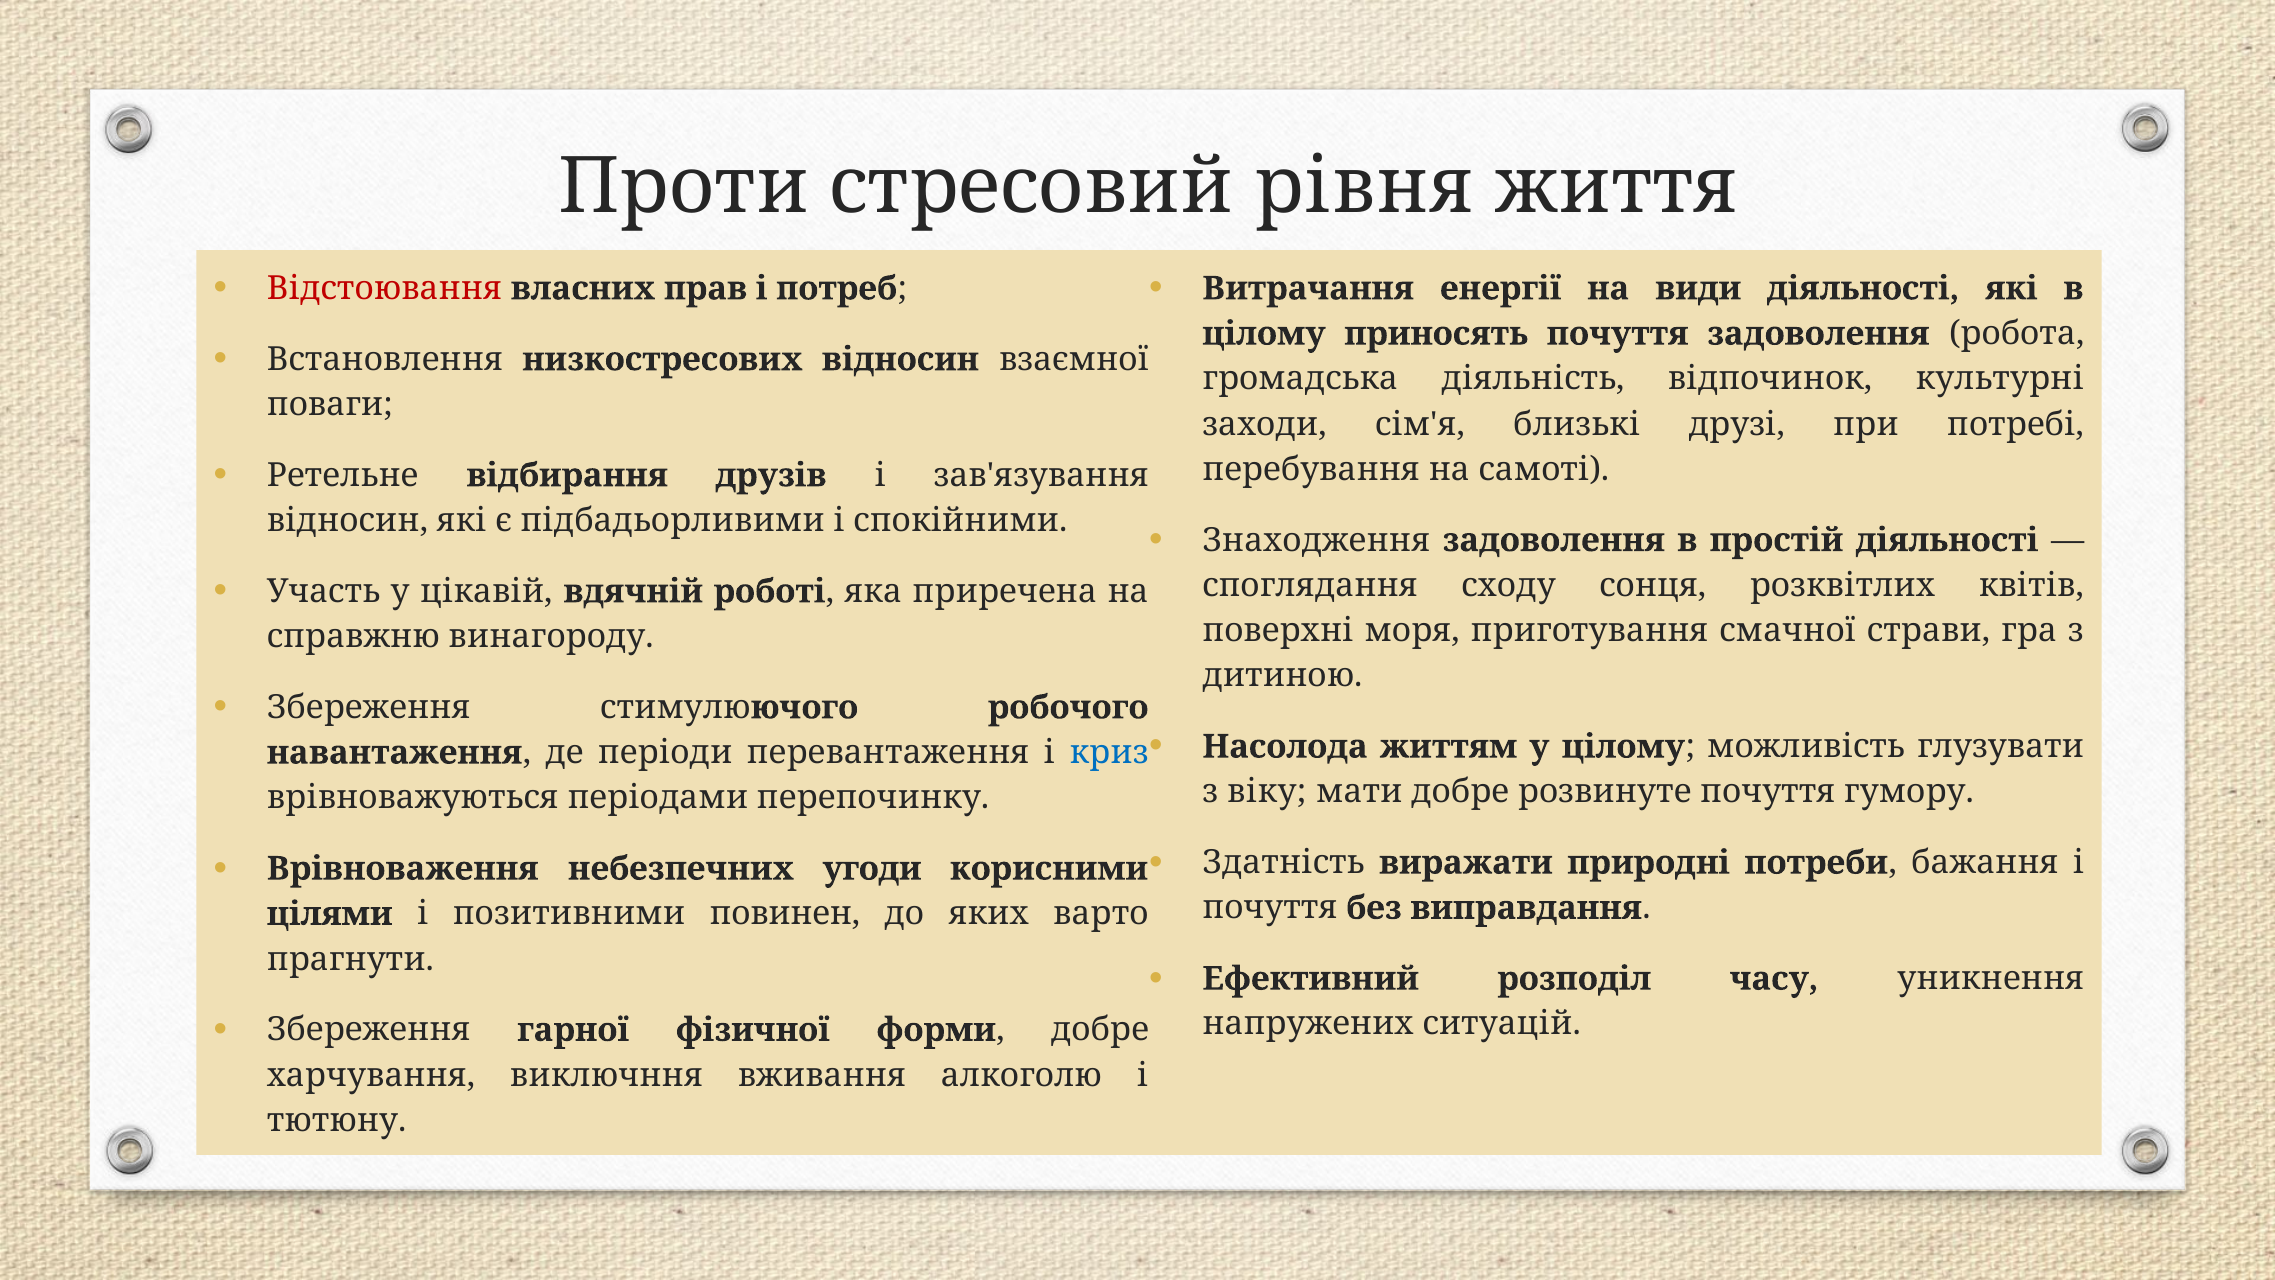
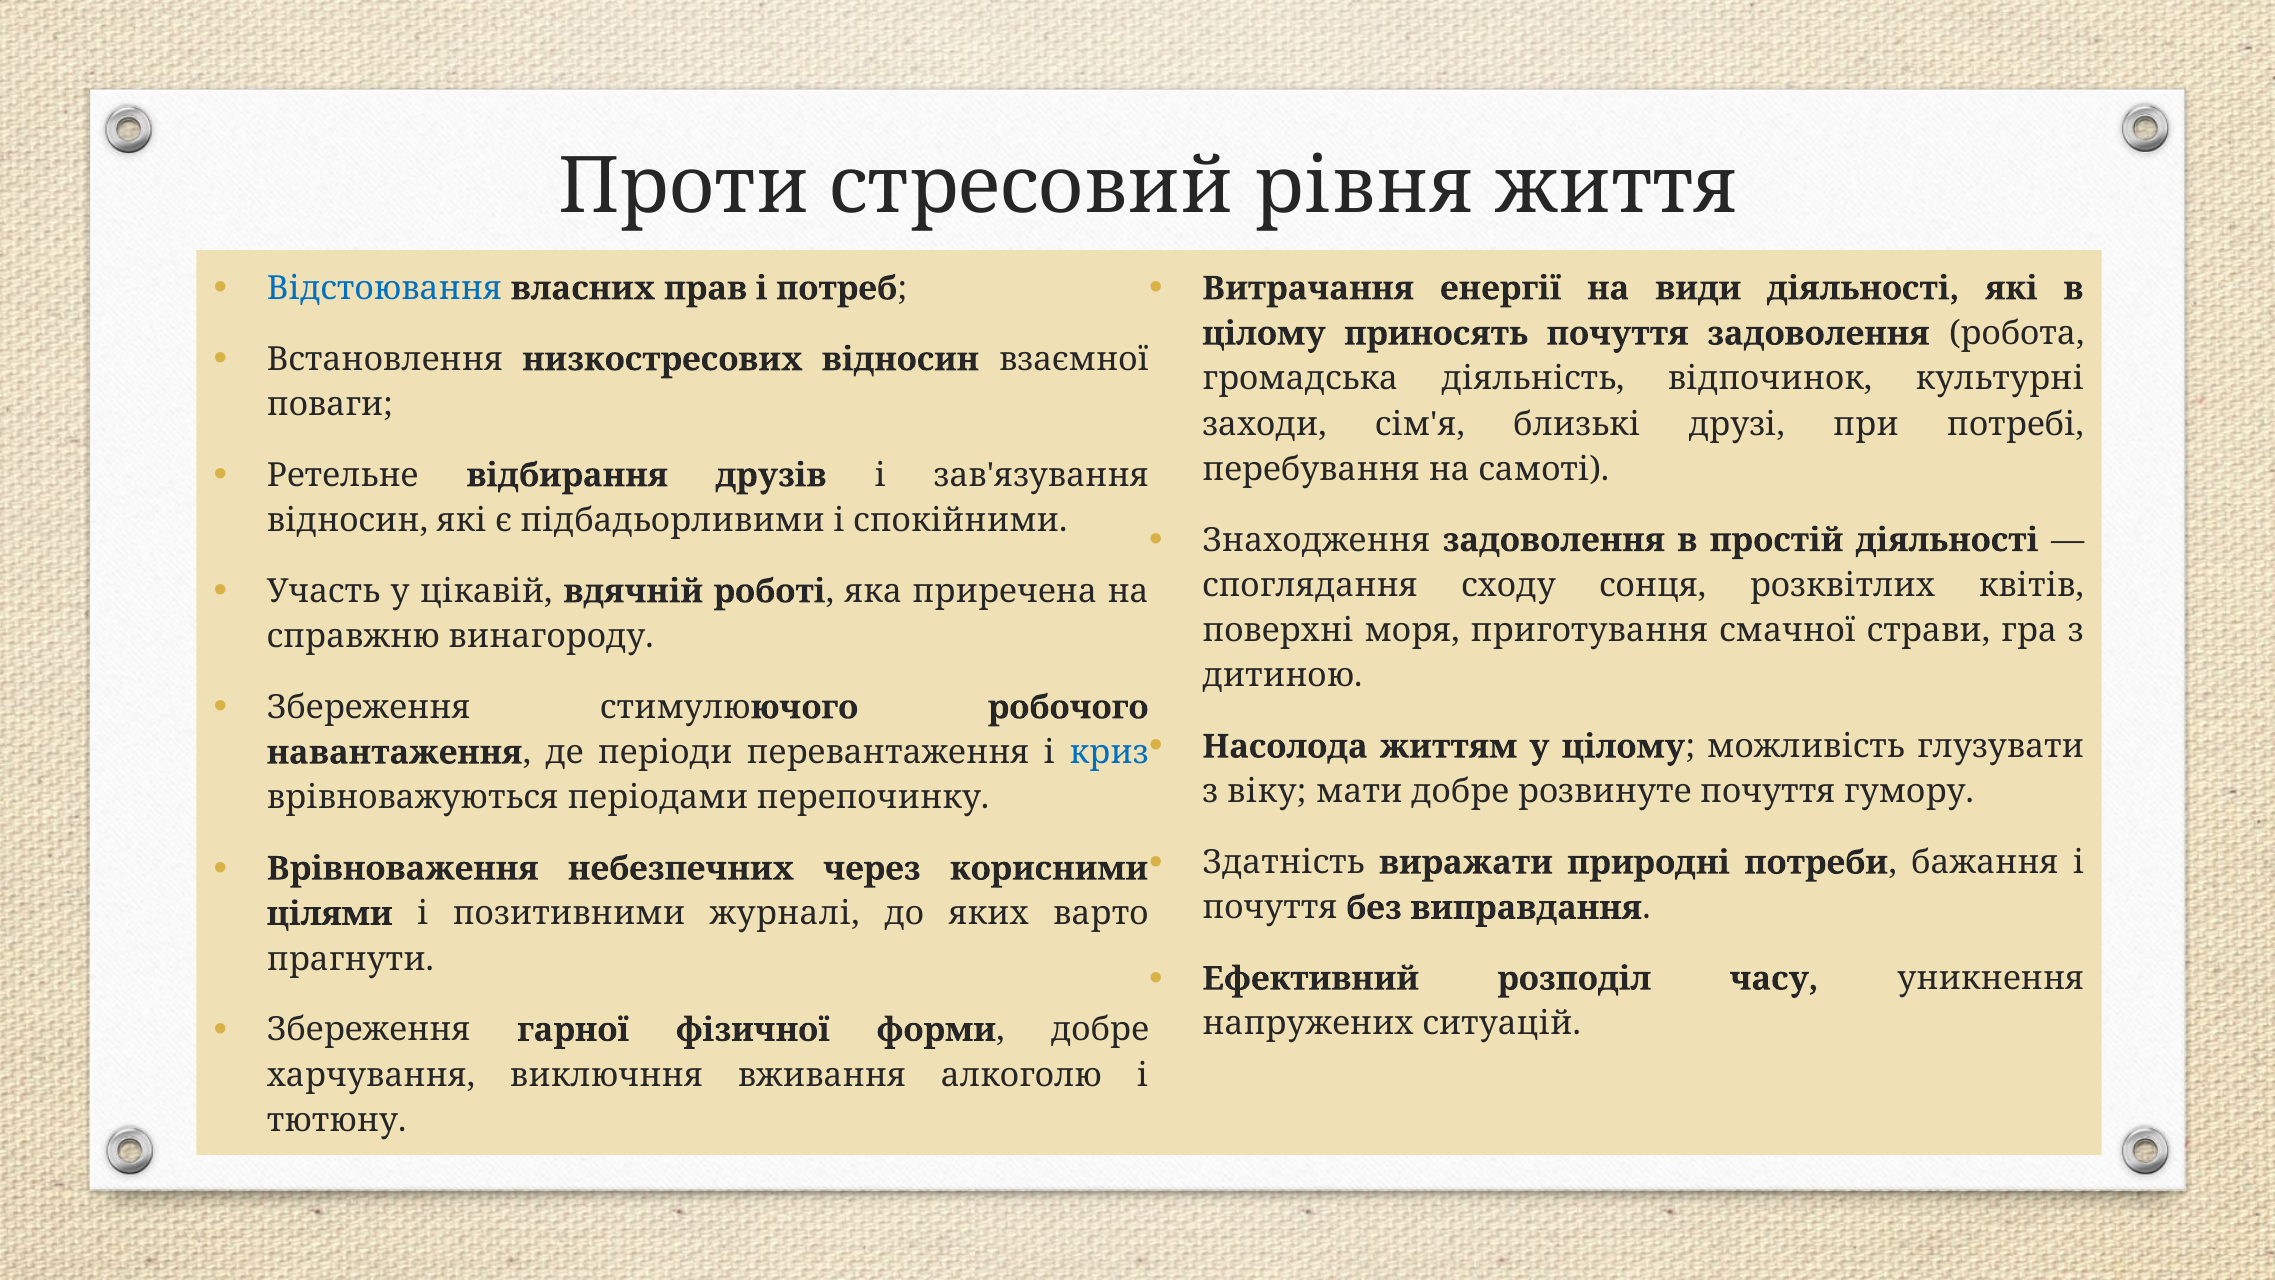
Відстоювання colour: red -> blue
угоди: угоди -> через
повинен: повинен -> журналі
